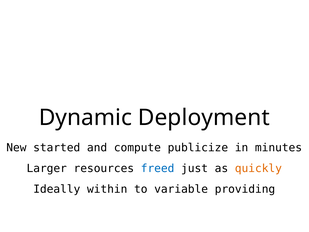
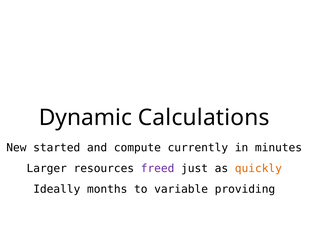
Deployment: Deployment -> Calculations
publicize: publicize -> currently
freed colour: blue -> purple
within: within -> months
